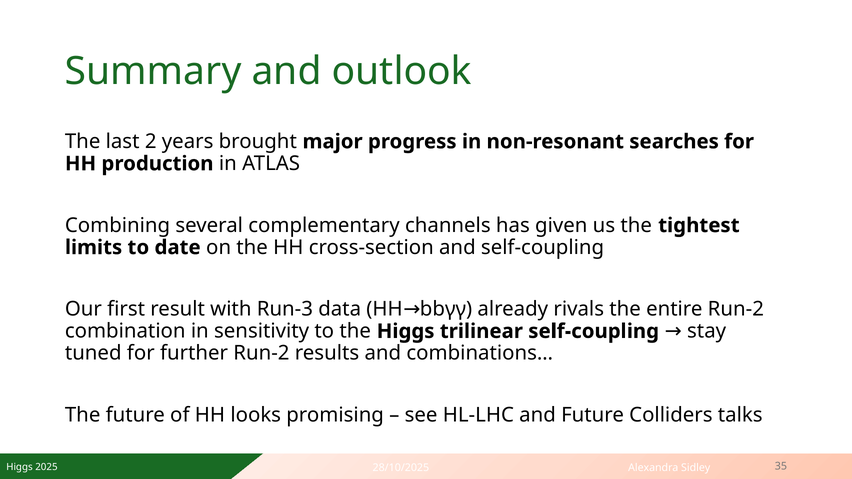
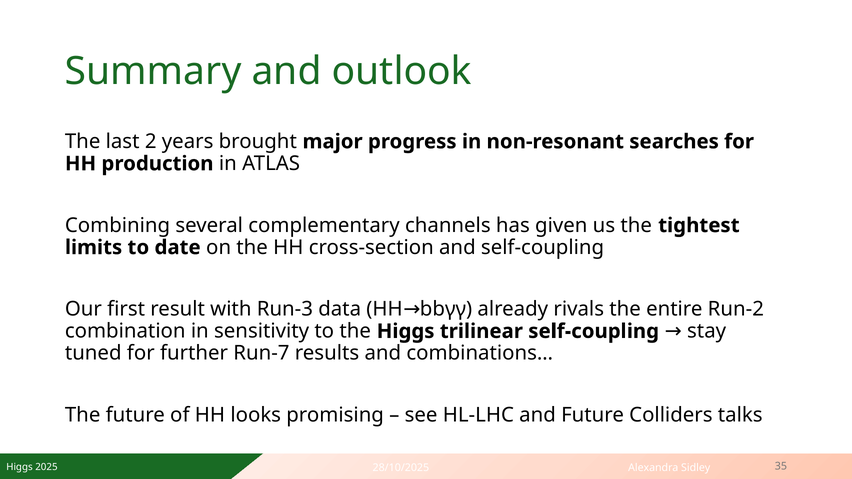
further Run-2: Run-2 -> Run-7
